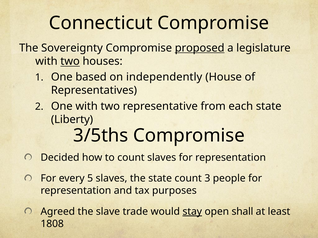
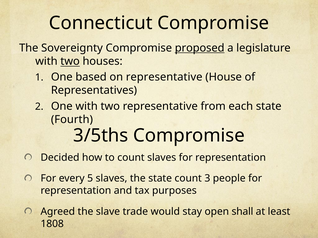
on independently: independently -> representative
Liberty: Liberty -> Fourth
stay underline: present -> none
